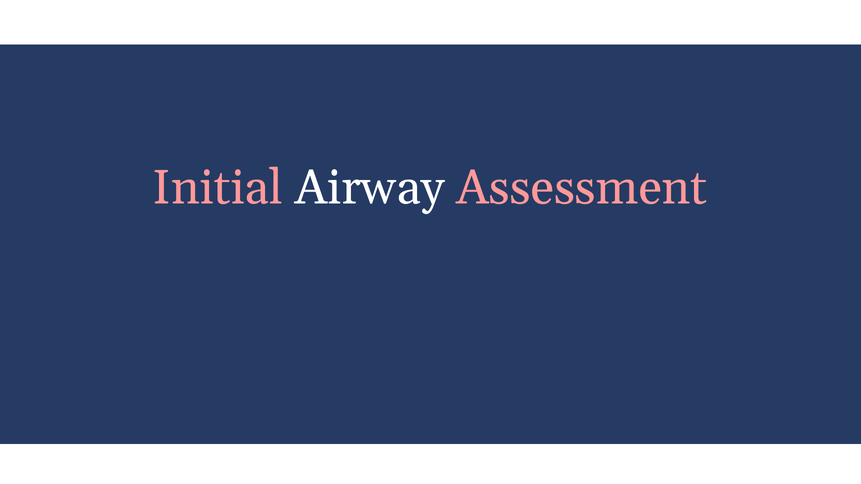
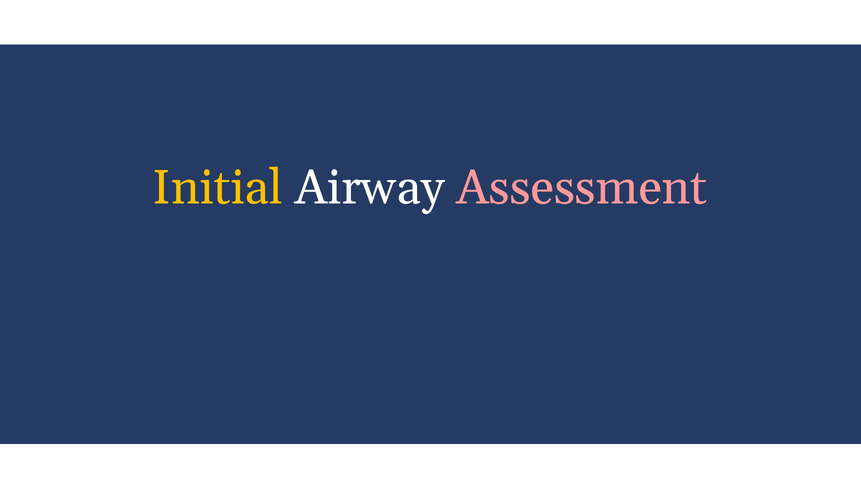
Initial at (218, 188) colour: pink -> yellow
